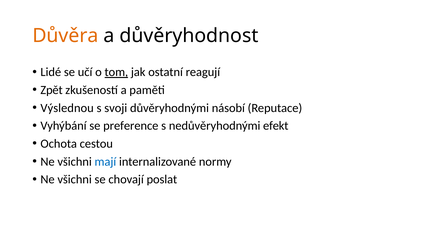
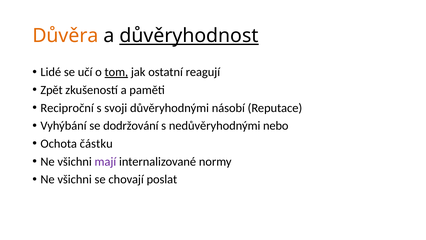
důvěryhodnost underline: none -> present
Výslednou: Výslednou -> Reciproční
preference: preference -> dodržování
efekt: efekt -> nebo
cestou: cestou -> částku
mají colour: blue -> purple
